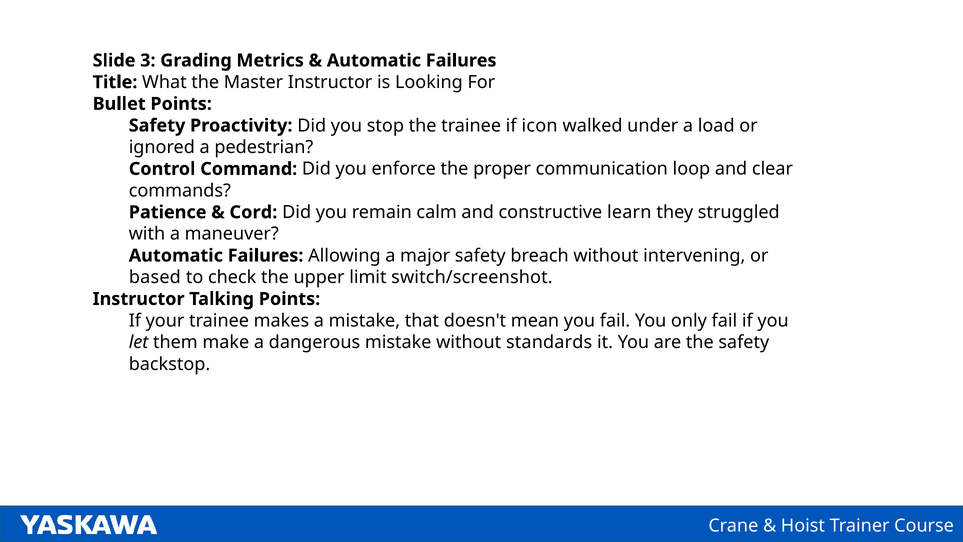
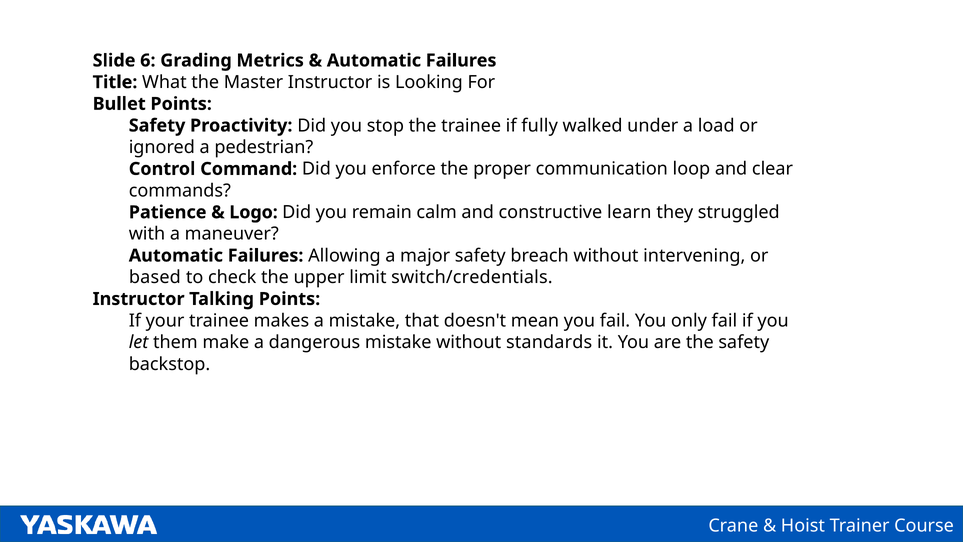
3: 3 -> 6
icon: icon -> fully
Cord: Cord -> Logo
switch/screenshot: switch/screenshot -> switch/credentials
